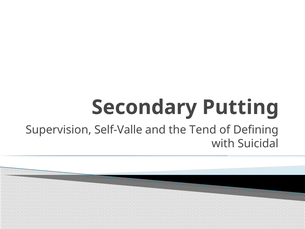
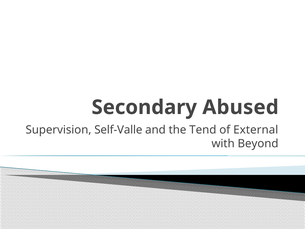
Putting: Putting -> Abused
Defining: Defining -> External
Suicidal: Suicidal -> Beyond
